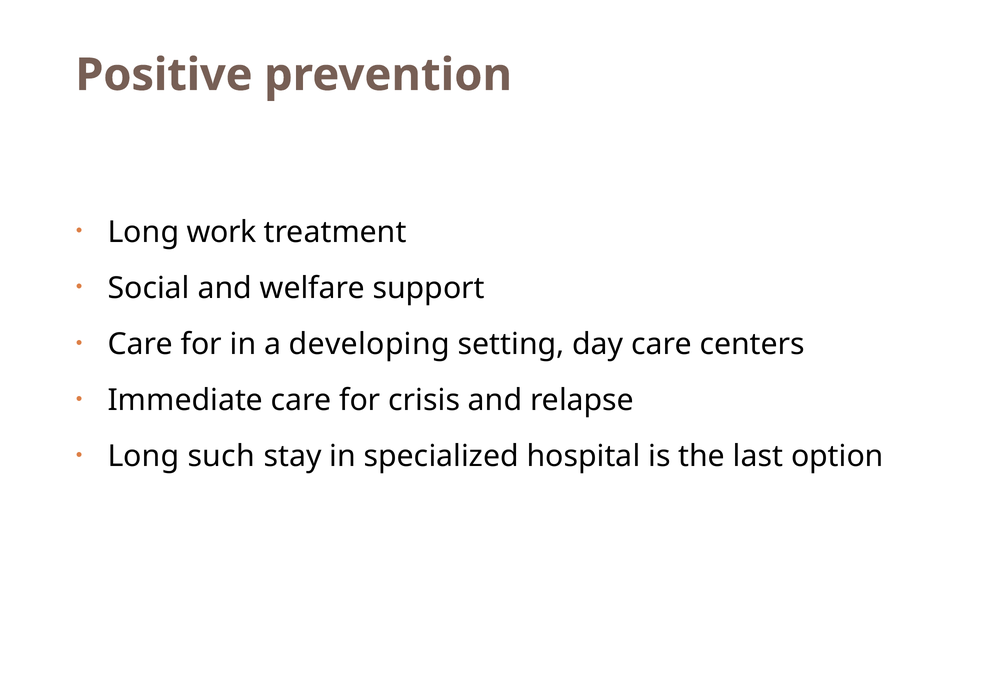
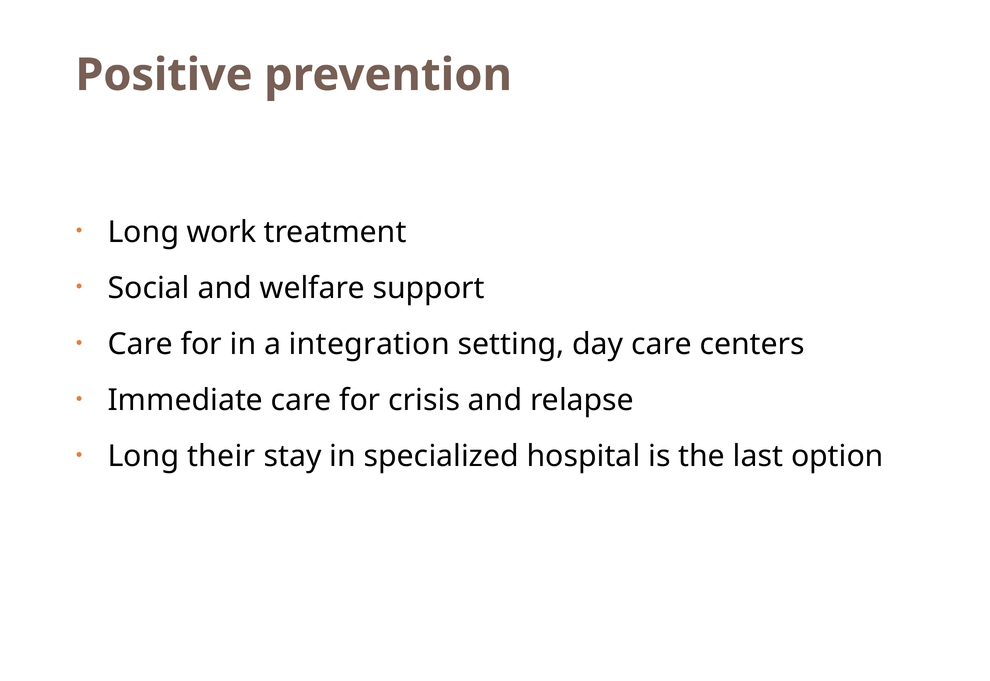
developing: developing -> integration
such: such -> their
